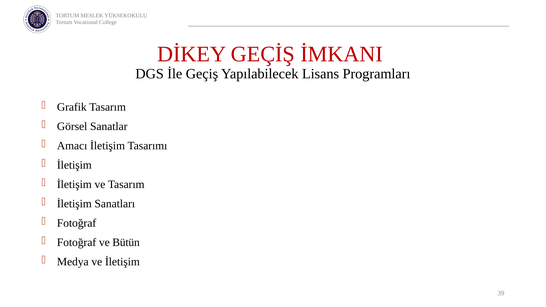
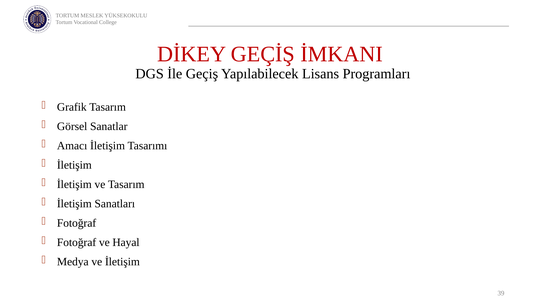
Bütün: Bütün -> Hayal
